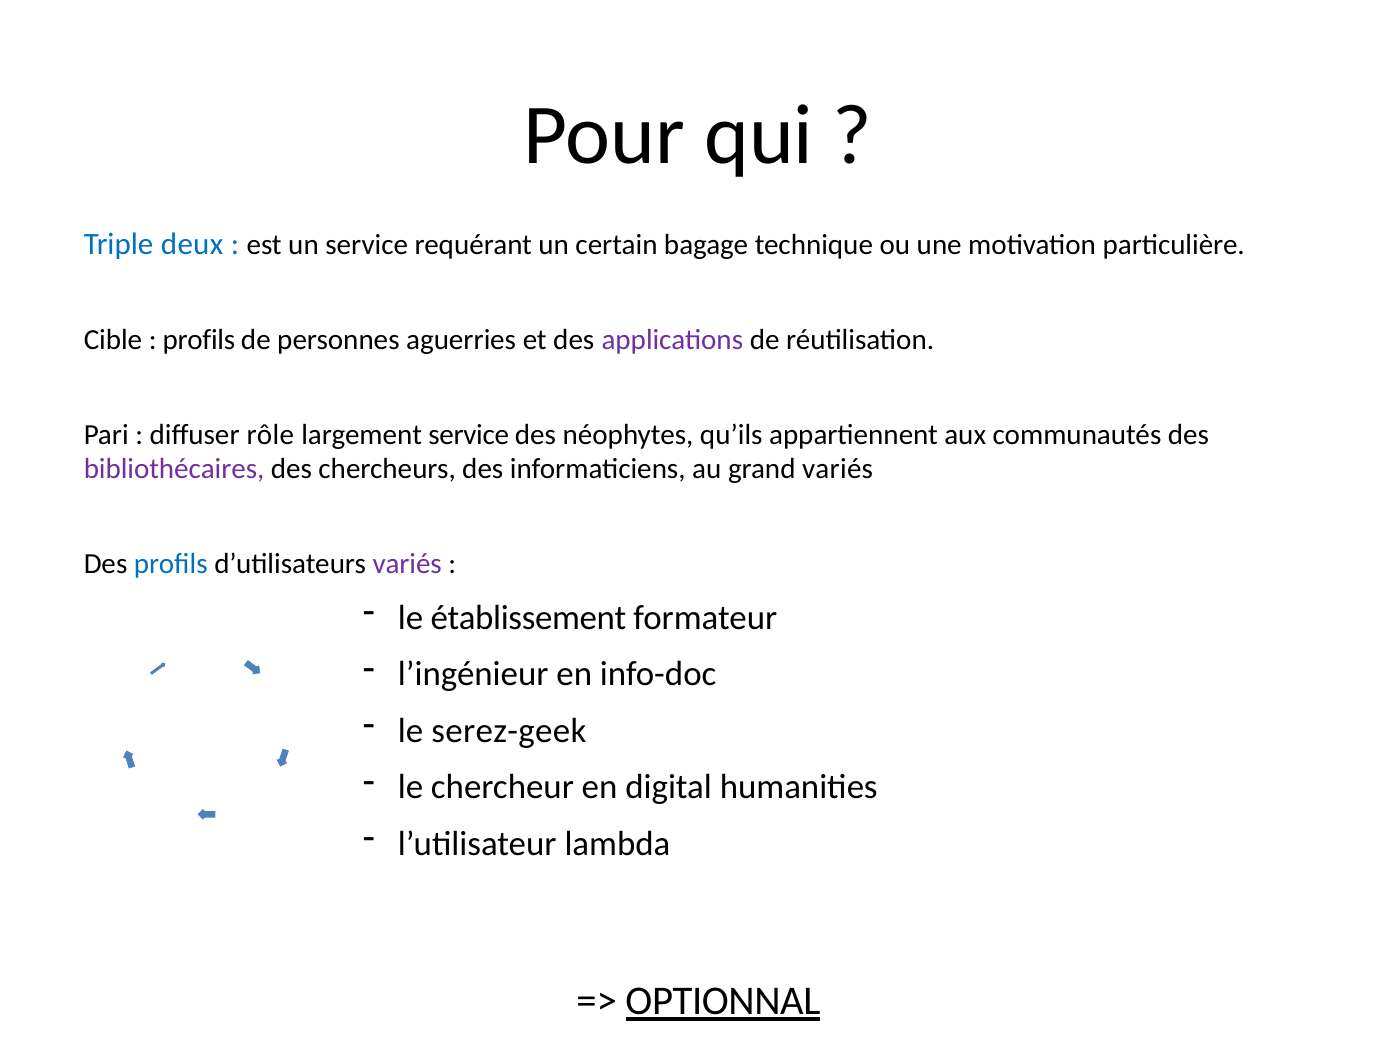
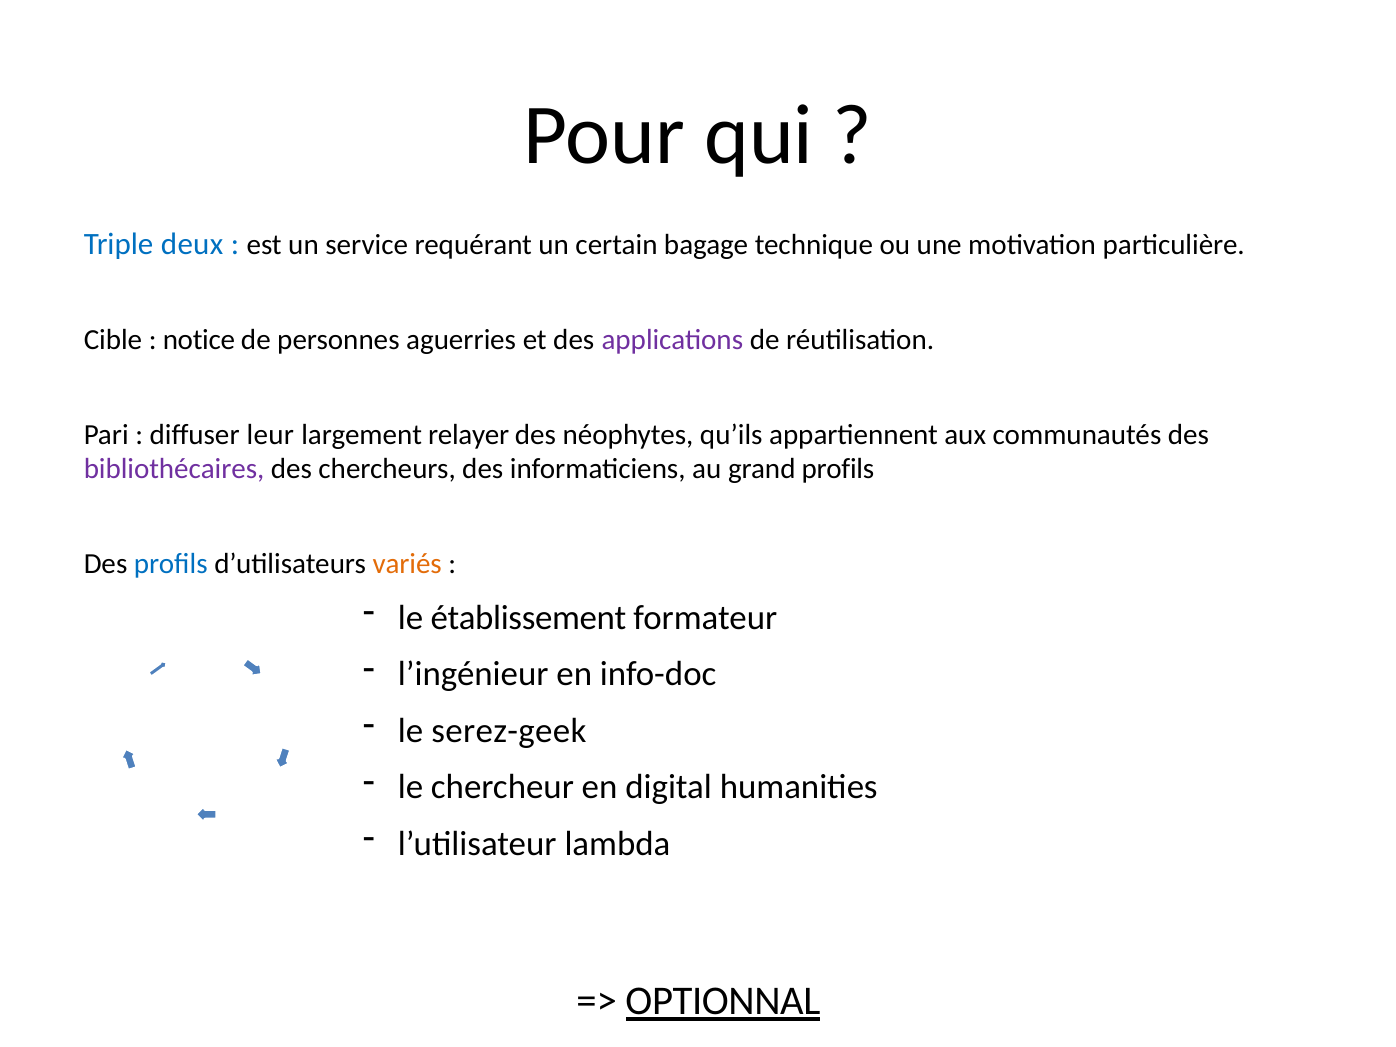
profils at (199, 340): profils -> notice
rôle: rôle -> leur
largement service: service -> relayer
grand variés: variés -> profils
variés at (407, 564) colour: purple -> orange
